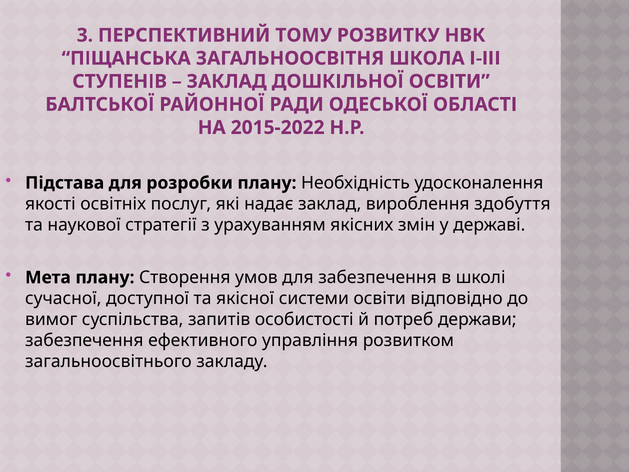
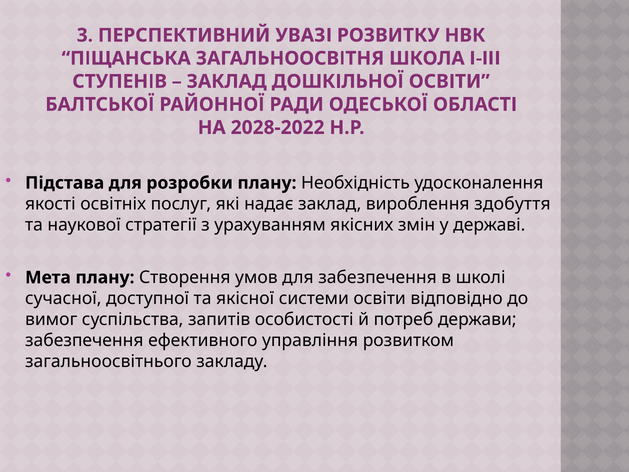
ТОМУ: ТОМУ -> УВАЗІ
2015-2022: 2015-2022 -> 2028-2022
